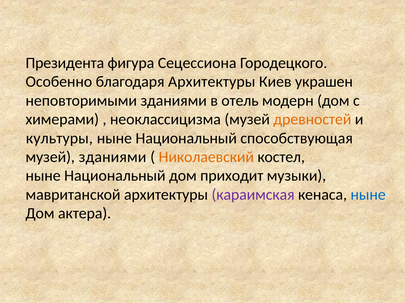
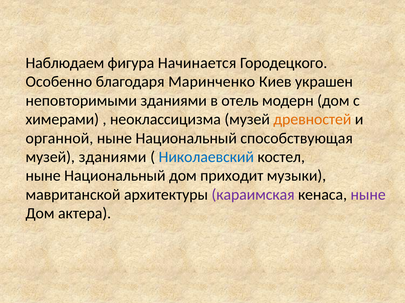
Президента: Президента -> Наблюдаем
Сецессиона: Сецессиона -> Начинается
благодаря Архитектуры: Архитектуры -> Маринченко
культуры: культуры -> органной
Николаевский colour: orange -> blue
ныне at (368, 195) colour: blue -> purple
